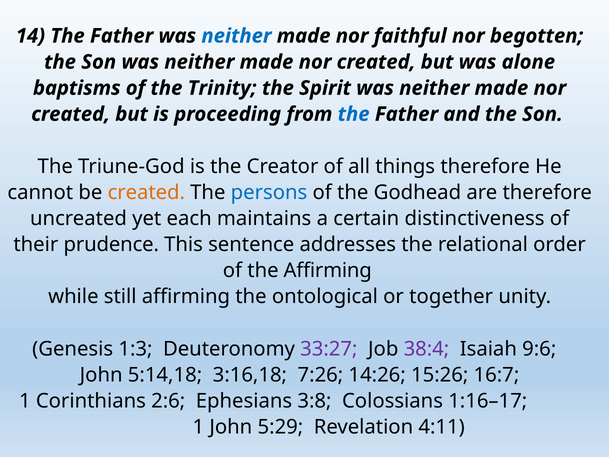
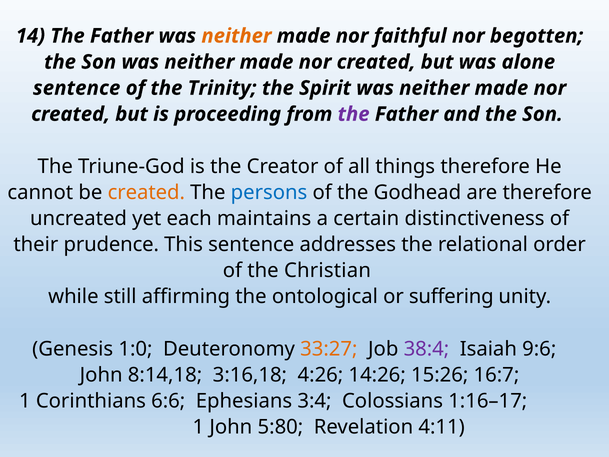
neither at (236, 36) colour: blue -> orange
baptisms at (77, 88): baptisms -> sentence
the at (354, 114) colour: blue -> purple
the Affirming: Affirming -> Christian
together: together -> suffering
1:3: 1:3 -> 1:0
33:27 colour: purple -> orange
5:14,18: 5:14,18 -> 8:14,18
7:26: 7:26 -> 4:26
2:6: 2:6 -> 6:6
3:8: 3:8 -> 3:4
5:29: 5:29 -> 5:80
